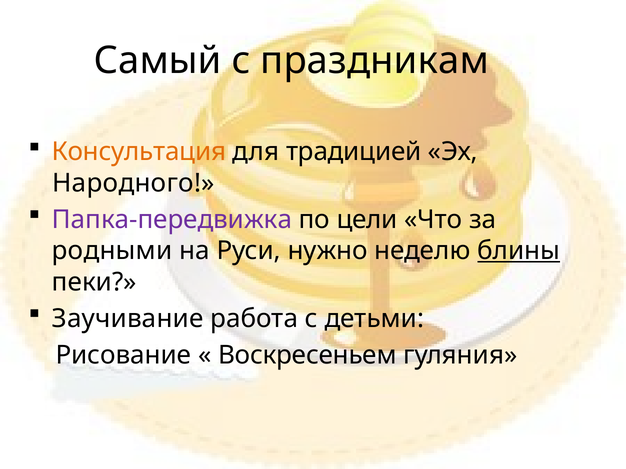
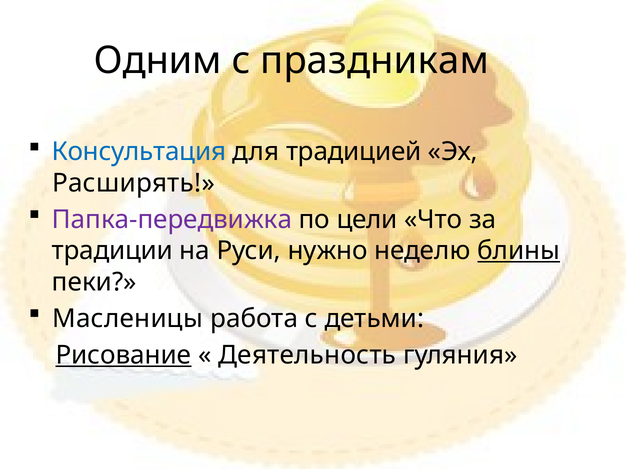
Самый: Самый -> Одним
Консультация colour: orange -> blue
Народного: Народного -> Расширять
родными: родными -> традиции
Заучивание: Заучивание -> Масленицы
Рисование underline: none -> present
Воскресеньем: Воскресеньем -> Деятельность
